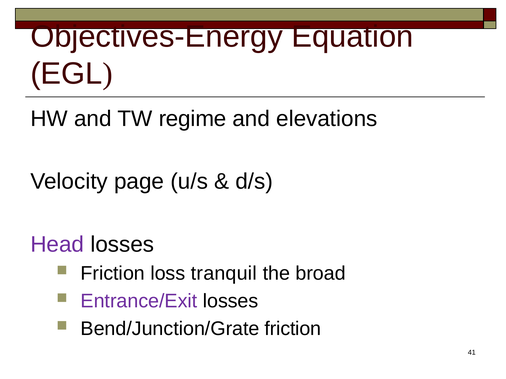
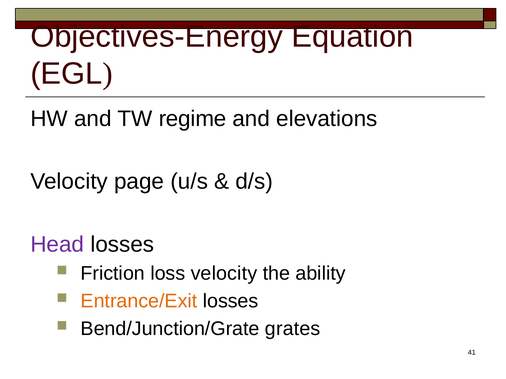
loss tranquil: tranquil -> velocity
broad: broad -> ability
Entrance/Exit colour: purple -> orange
Bend/Junction/Grate friction: friction -> grates
